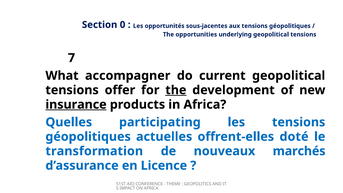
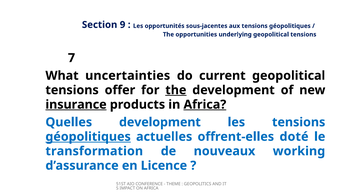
0: 0 -> 9
accompagner: accompagner -> uncertainties
Africa at (205, 105) underline: none -> present
Quelles participating: participating -> development
géopolitiques at (88, 137) underline: none -> present
marchés: marchés -> working
